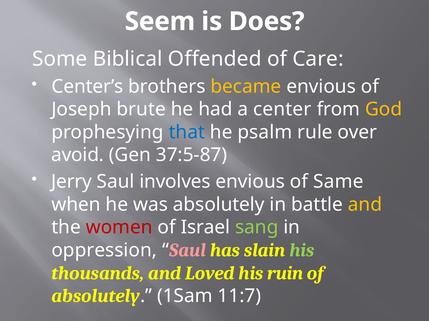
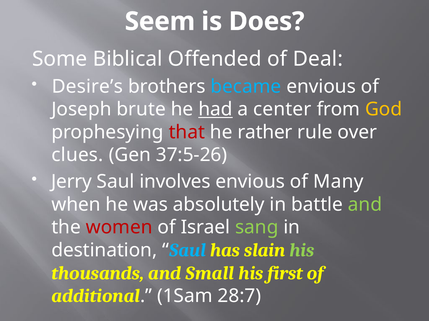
Care: Care -> Deal
Center’s: Center’s -> Desire’s
became colour: yellow -> light blue
had underline: none -> present
that colour: blue -> red
psalm: psalm -> rather
avoid: avoid -> clues
37:5-87: 37:5-87 -> 37:5-26
Same: Same -> Many
and at (365, 205) colour: yellow -> light green
oppression: oppression -> destination
Saul at (187, 251) colour: pink -> light blue
Loved: Loved -> Small
ruin: ruin -> first
absolutely at (96, 297): absolutely -> additional
11:7: 11:7 -> 28:7
